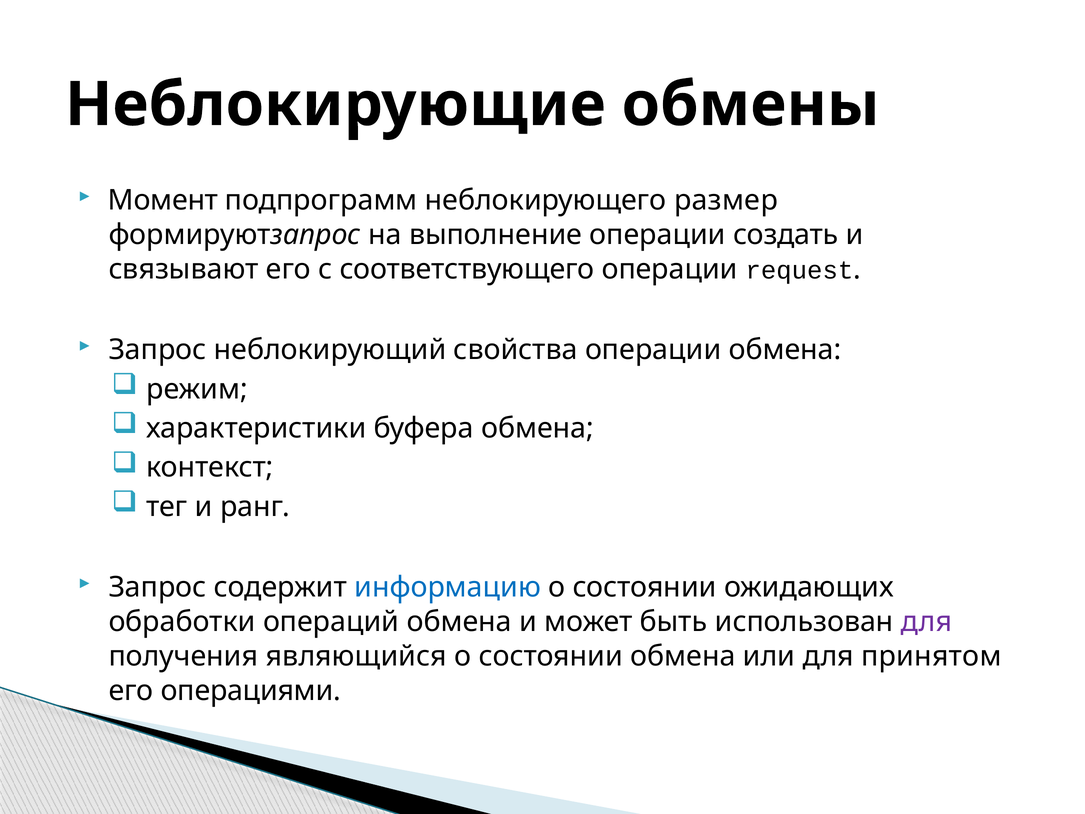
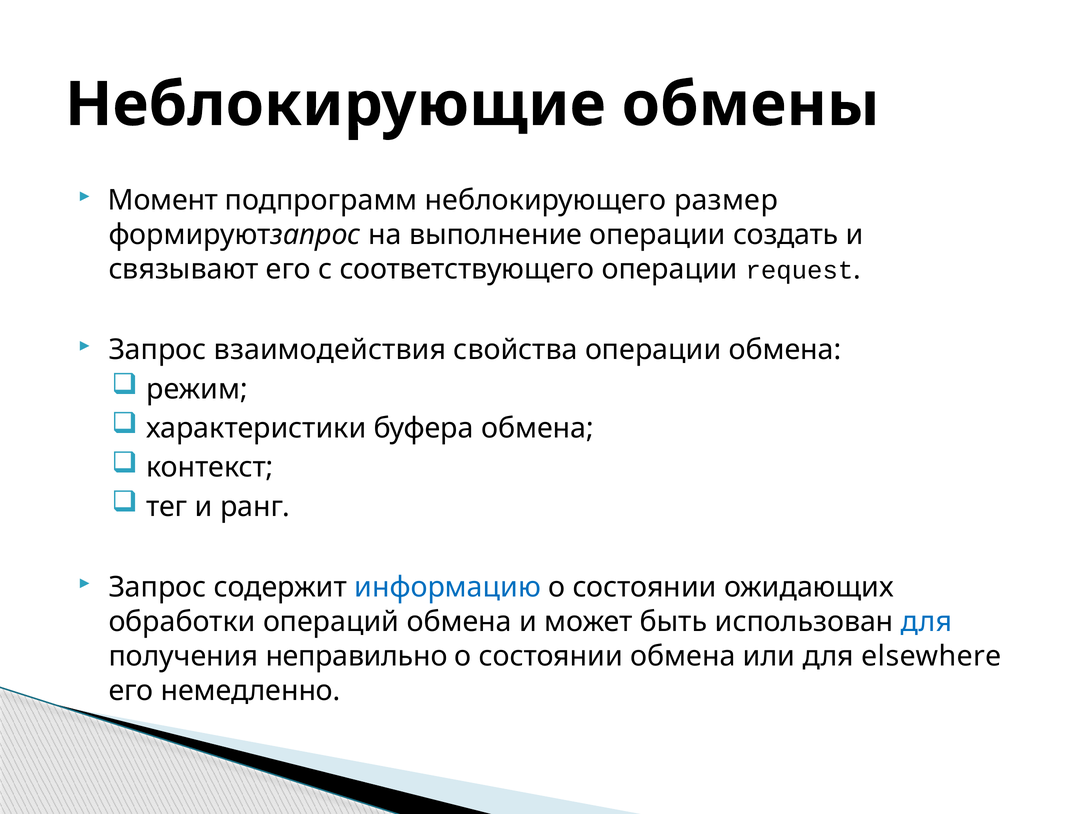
неблокирующий: неблокирующий -> взаимодействия
для at (926, 622) colour: purple -> blue
являющийся: являющийся -> неправильно
принятом: принятом -> elsewhere
операциями: операциями -> немедленно
